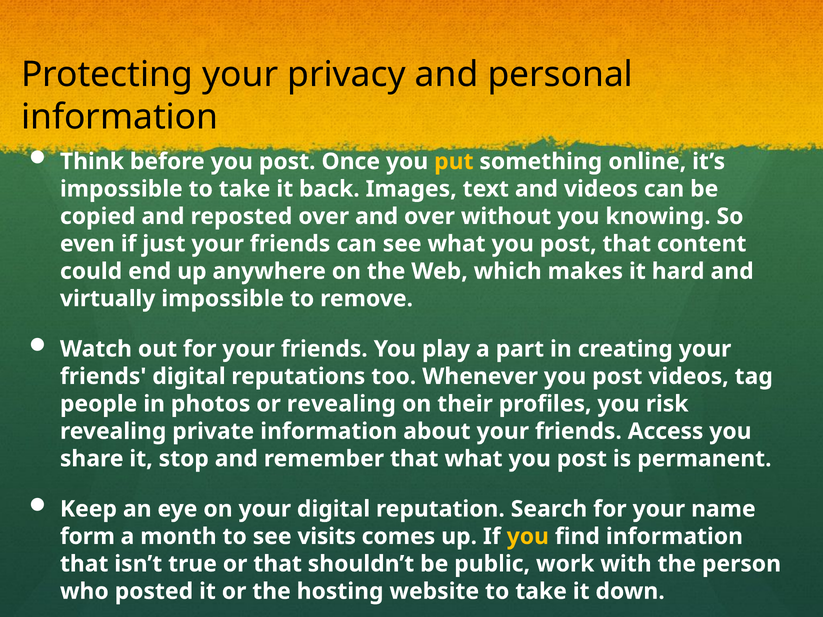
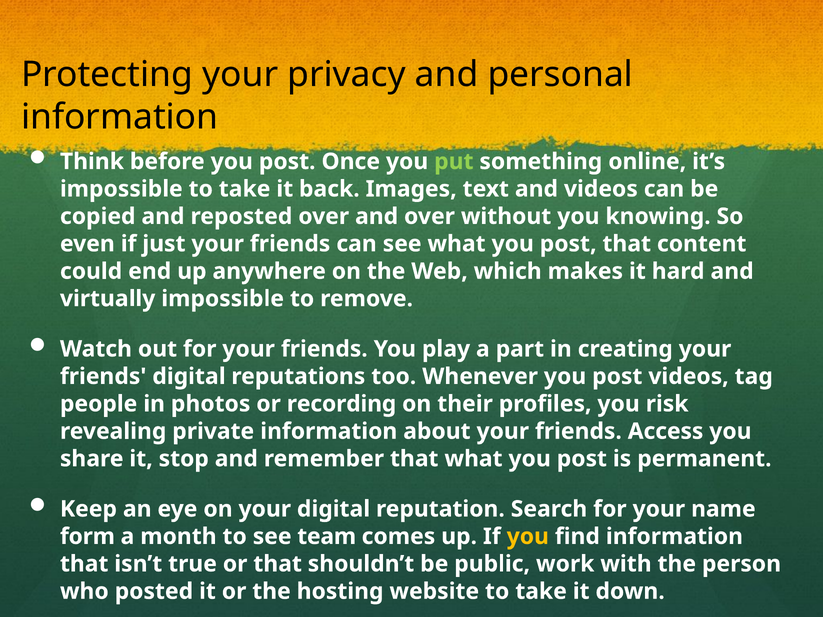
put colour: yellow -> light green
or revealing: revealing -> recording
visits: visits -> team
